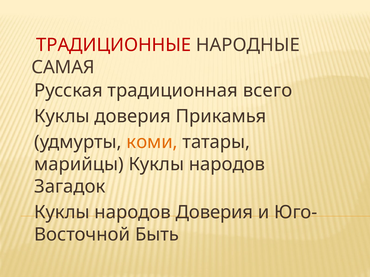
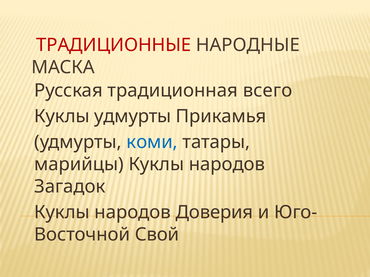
САМАЯ: САМАЯ -> МАСКА
Куклы доверия: доверия -> удмурты
коми colour: orange -> blue
Быть: Быть -> Свой
